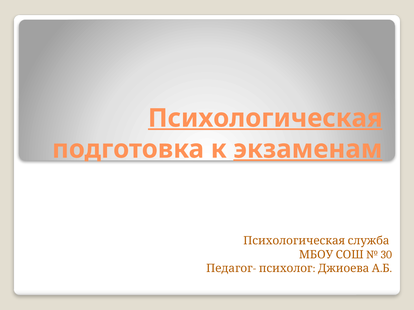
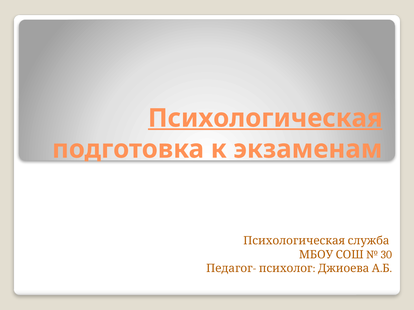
экзаменам underline: present -> none
